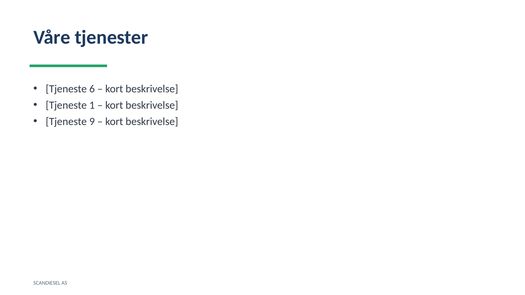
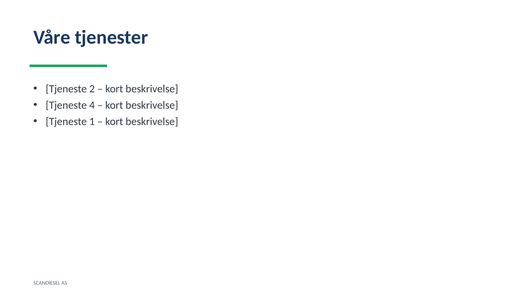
6: 6 -> 2
1: 1 -> 4
9: 9 -> 1
